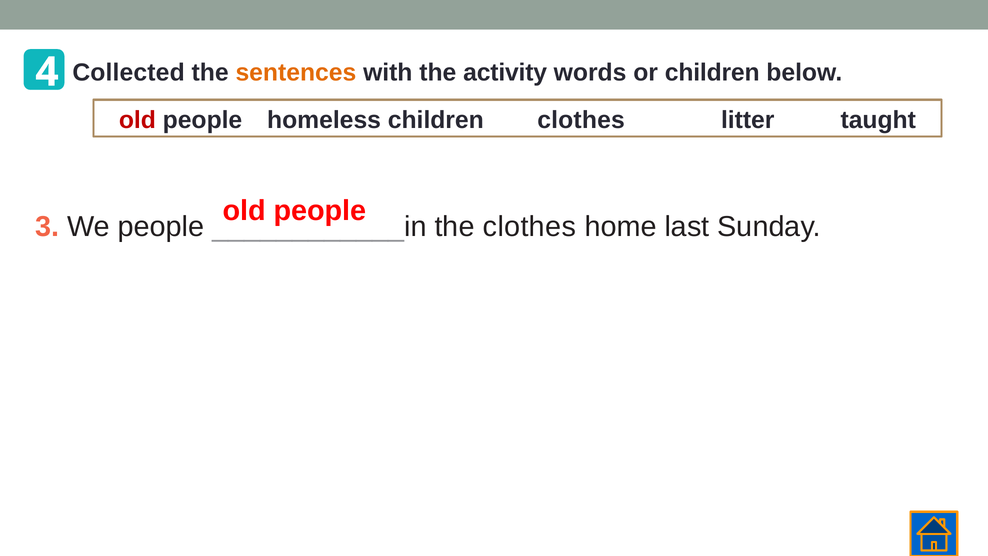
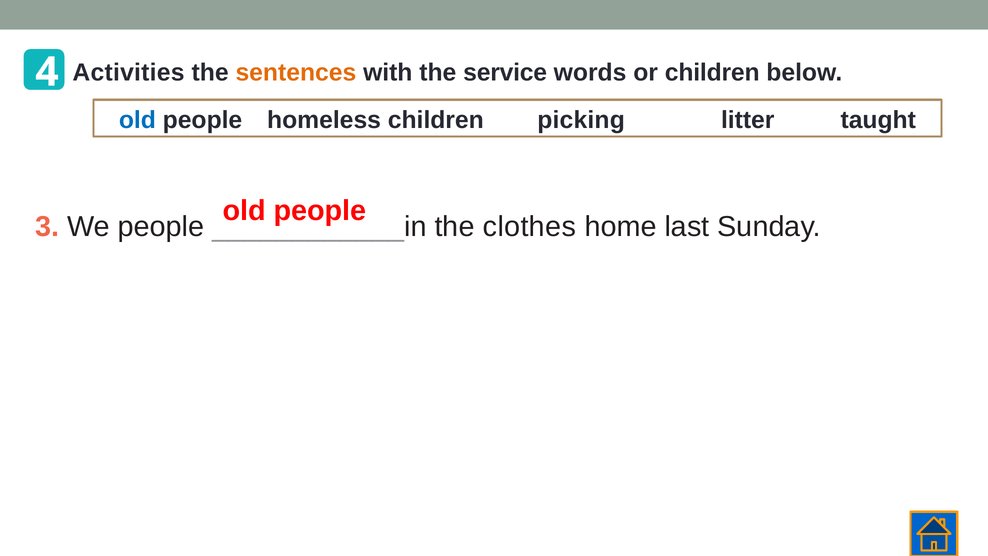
Collected: Collected -> Activities
activity: activity -> service
old at (137, 120) colour: red -> blue
children clothes: clothes -> picking
